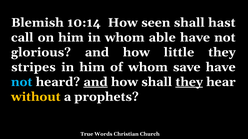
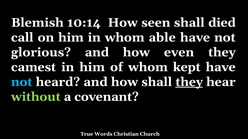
hast: hast -> died
little: little -> even
stripes: stripes -> camest
save: save -> kept
and at (96, 82) underline: present -> none
without colour: yellow -> light green
prophets: prophets -> covenant
